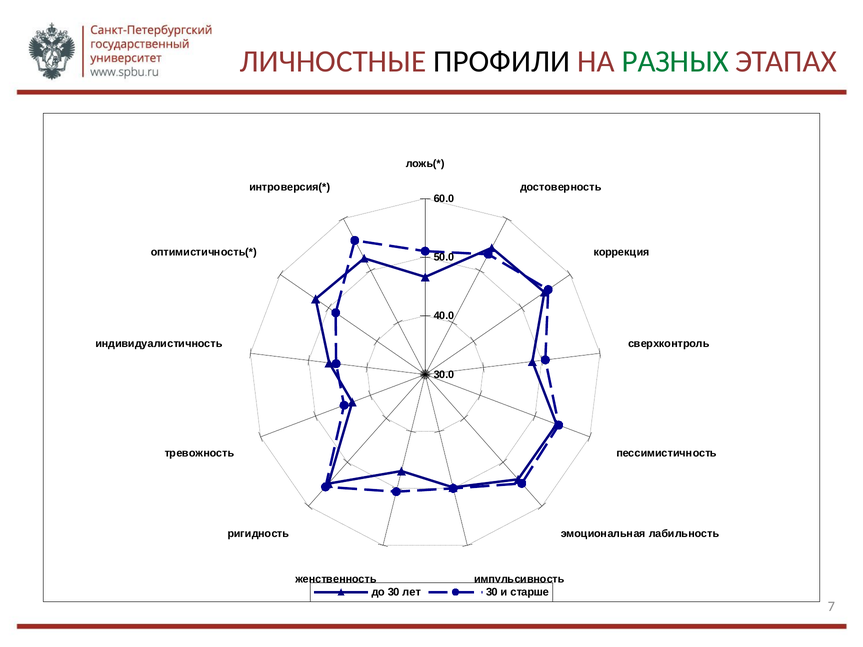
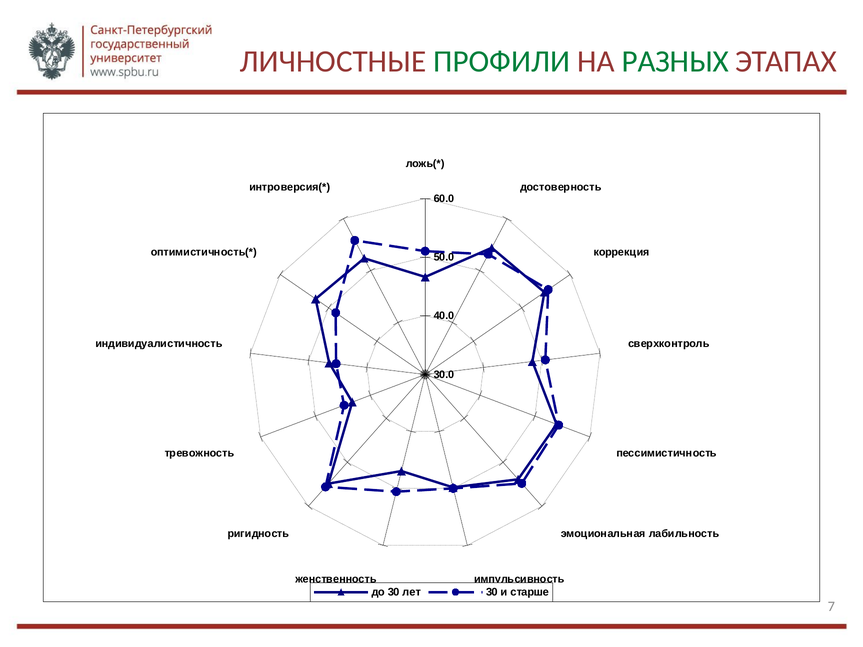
ПРОФИЛИ colour: black -> green
